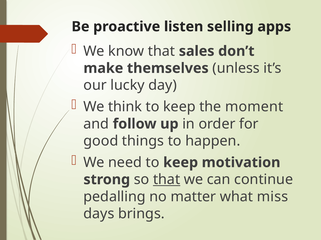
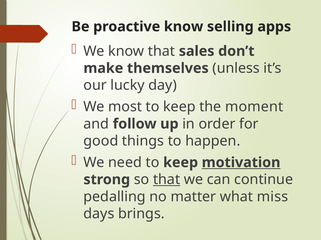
proactive listen: listen -> know
think: think -> most
motivation underline: none -> present
